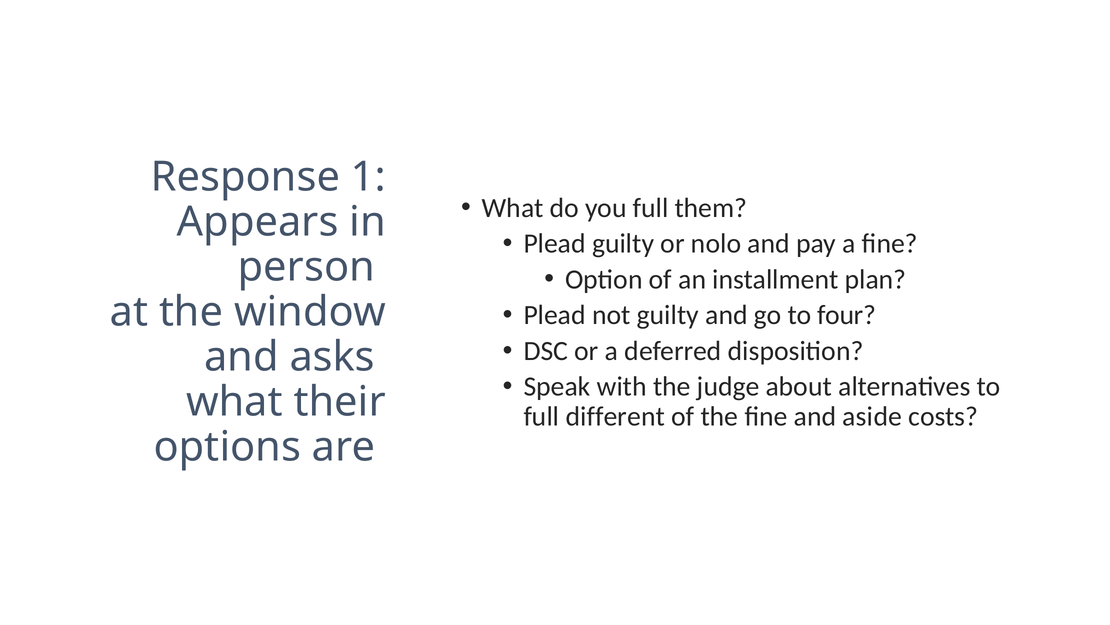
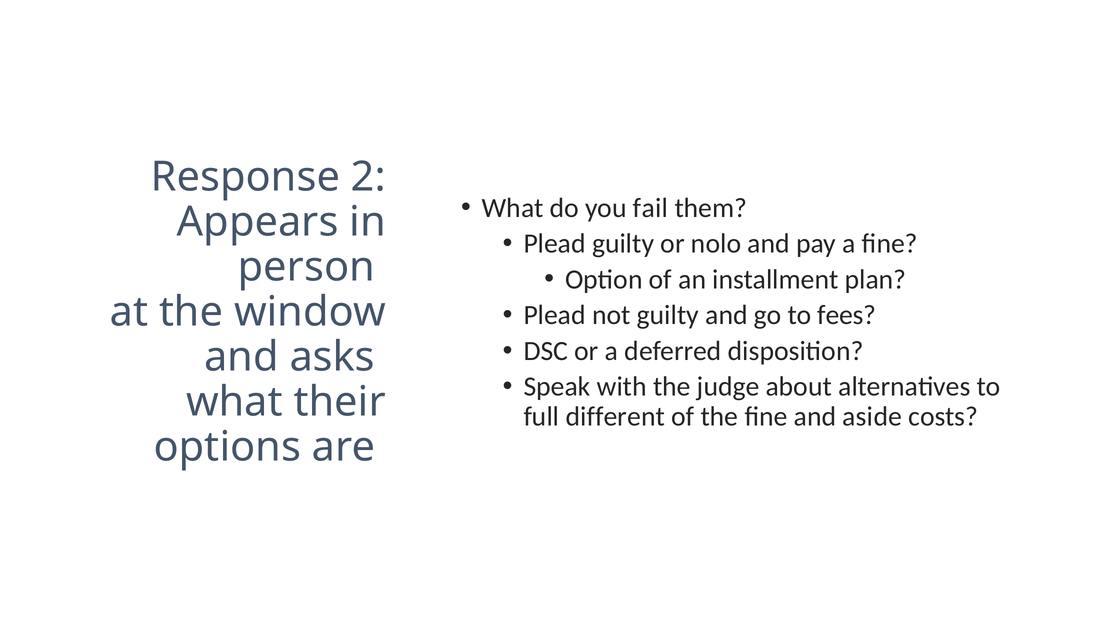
1: 1 -> 2
you full: full -> fail
four: four -> fees
